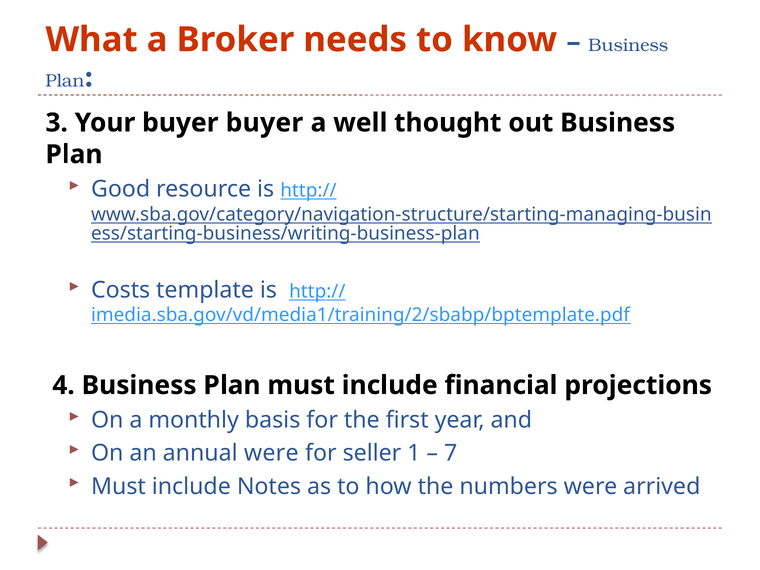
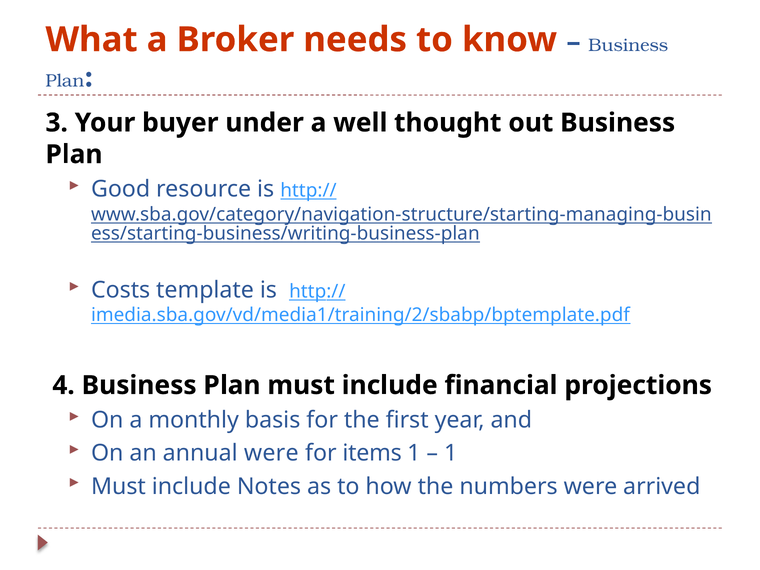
buyer buyer: buyer -> under
seller: seller -> items
7 at (451, 453): 7 -> 1
